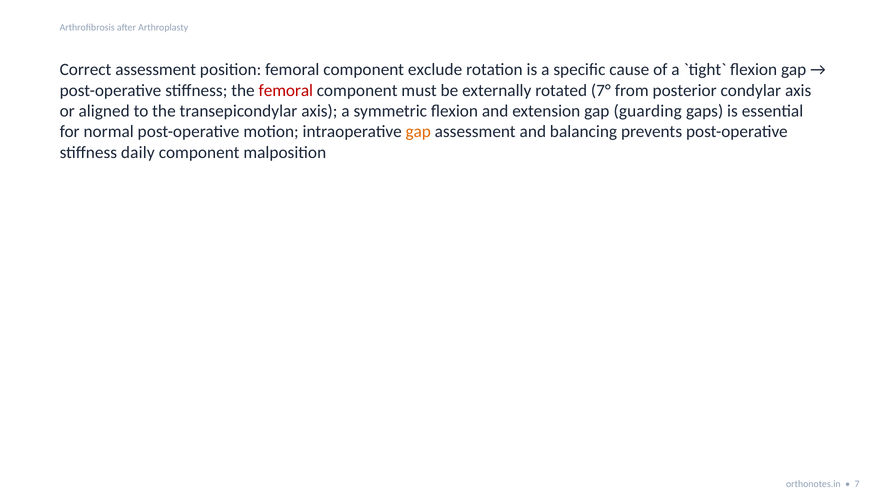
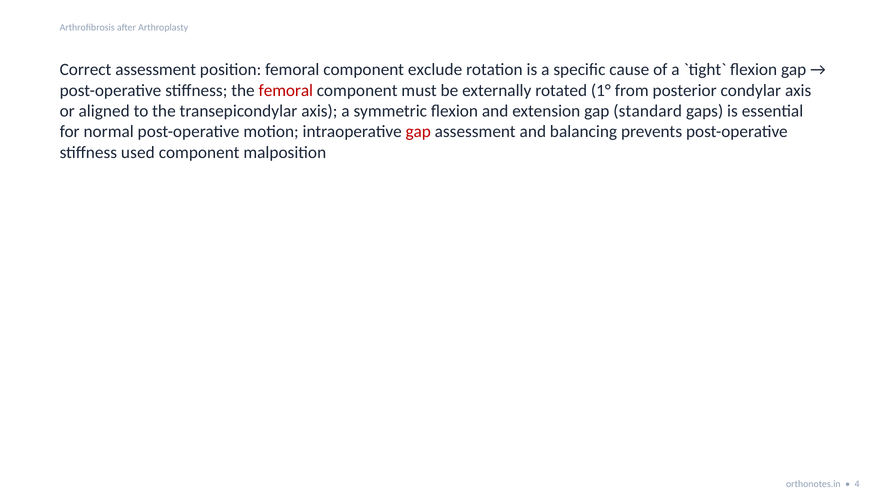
7°: 7° -> 1°
guarding: guarding -> standard
gap at (418, 132) colour: orange -> red
daily: daily -> used
7: 7 -> 4
